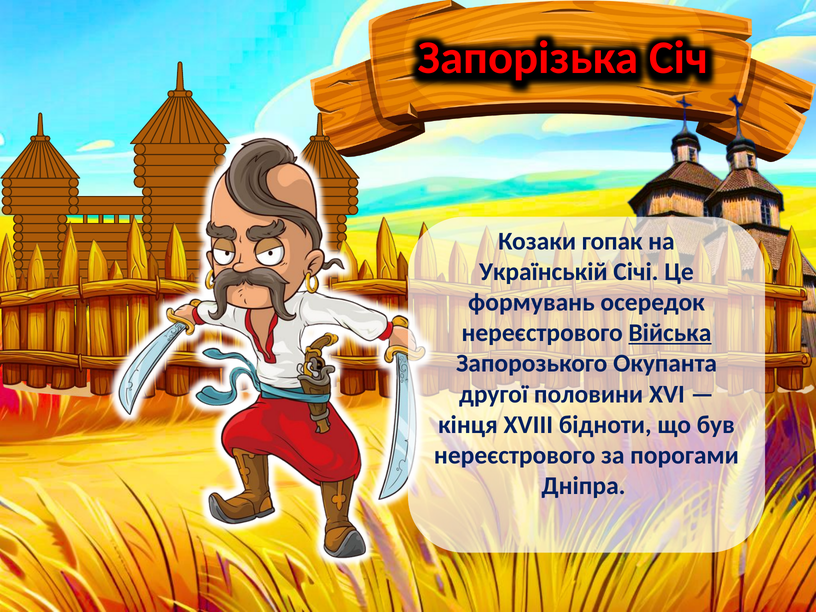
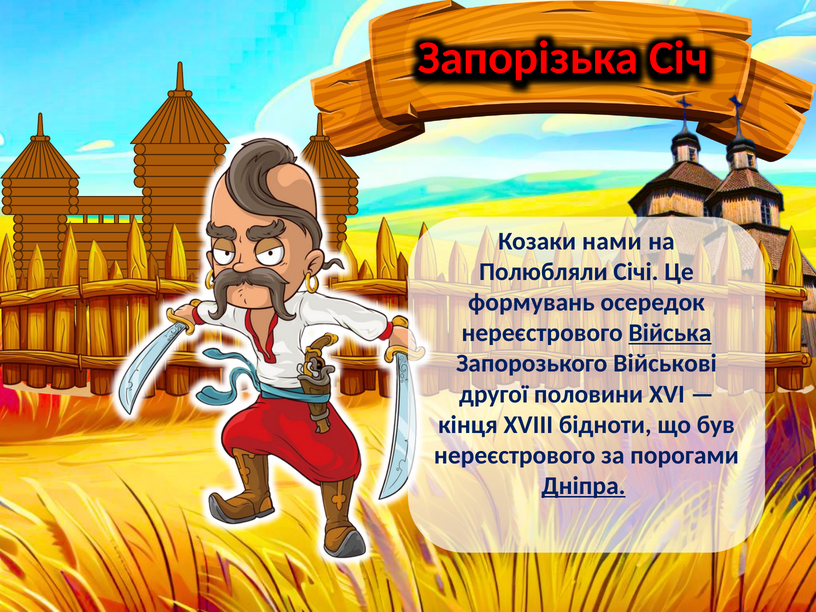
гопак: гопак -> нами
Українській: Українській -> Полюбляли
Окупанта: Окупанта -> Військові
Дніпра underline: none -> present
